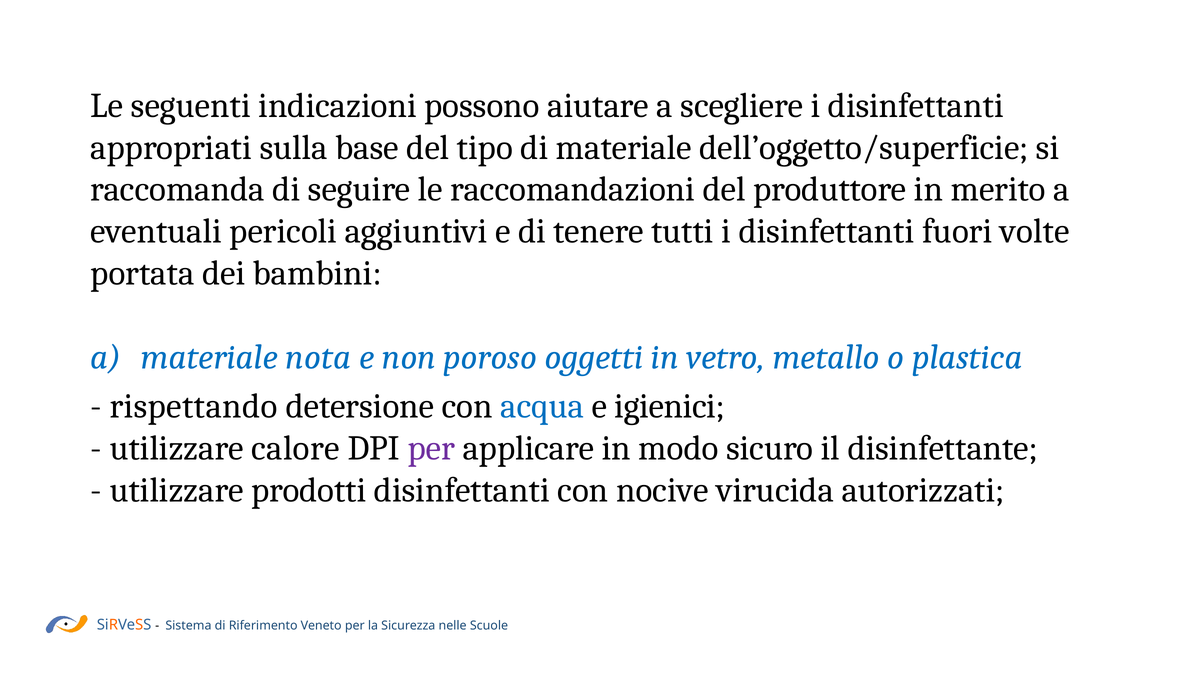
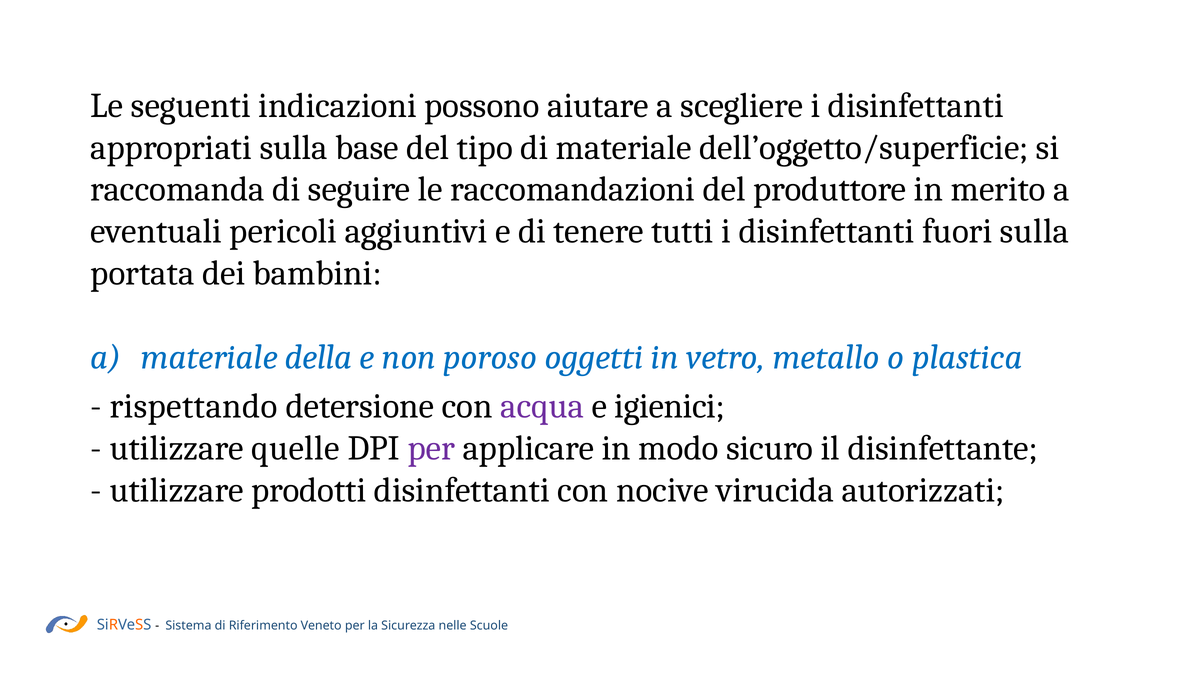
fuori volte: volte -> sulla
nota: nota -> della
acqua colour: blue -> purple
calore: calore -> quelle
